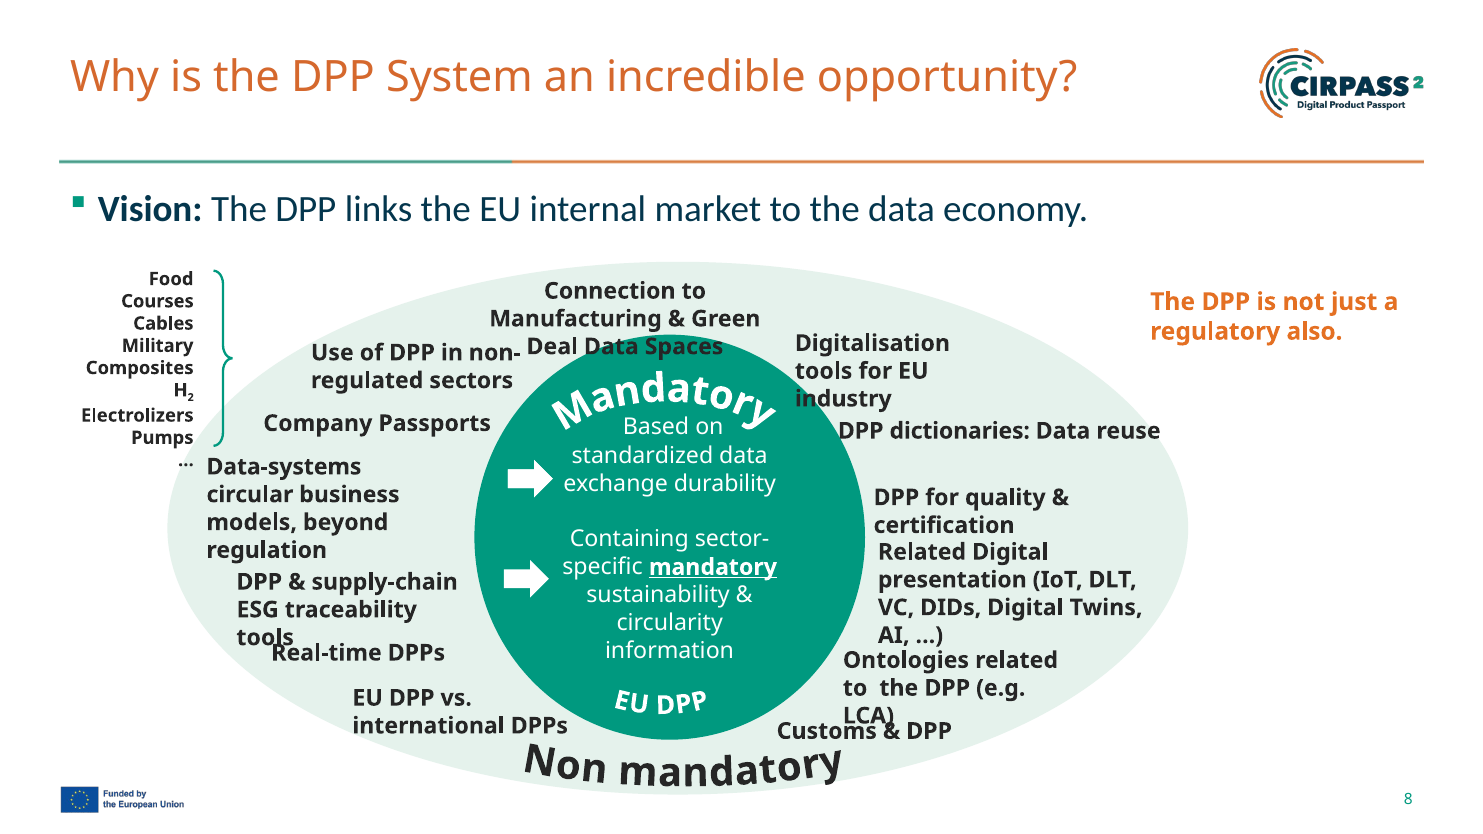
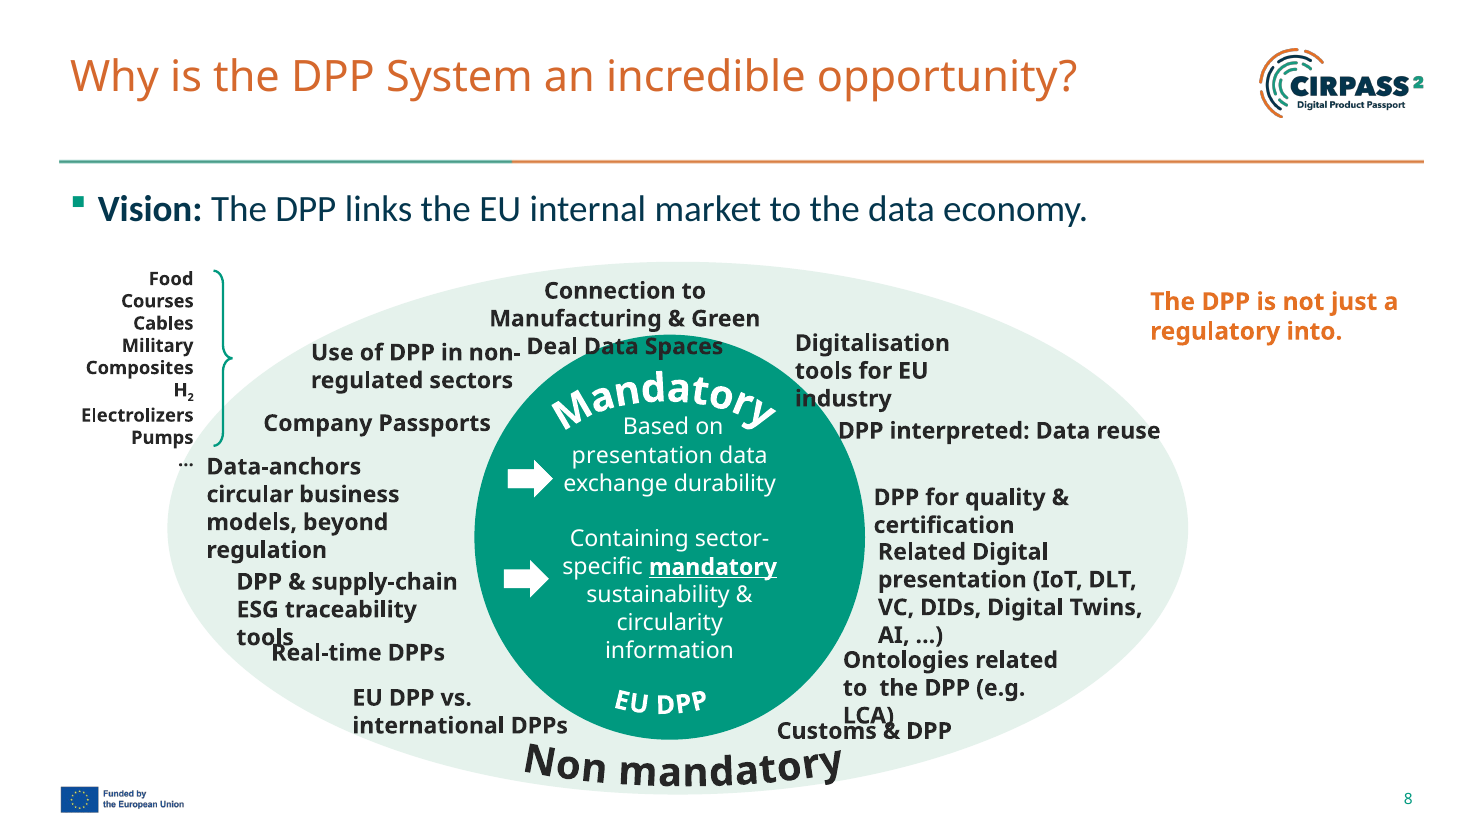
also: also -> into
dictionaries: dictionaries -> interpreted
standardized at (642, 456): standardized -> presentation
Data-systems: Data-systems -> Data-anchors
